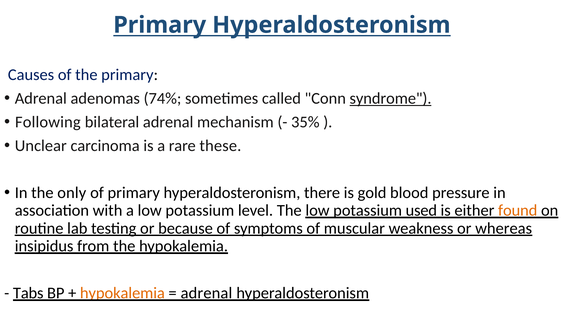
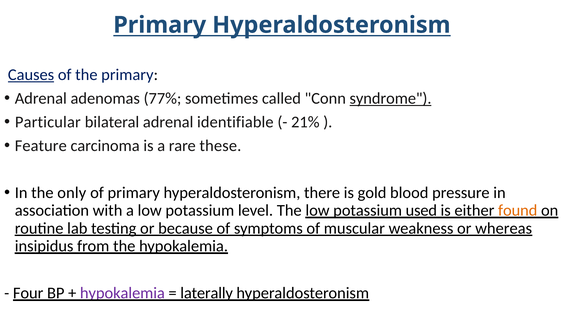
Causes underline: none -> present
74%: 74% -> 77%
Following: Following -> Particular
mechanism: mechanism -> identifiable
35%: 35% -> 21%
Unclear: Unclear -> Feature
Tabs: Tabs -> Four
hypokalemia at (122, 293) colour: orange -> purple
adrenal at (206, 293): adrenal -> laterally
